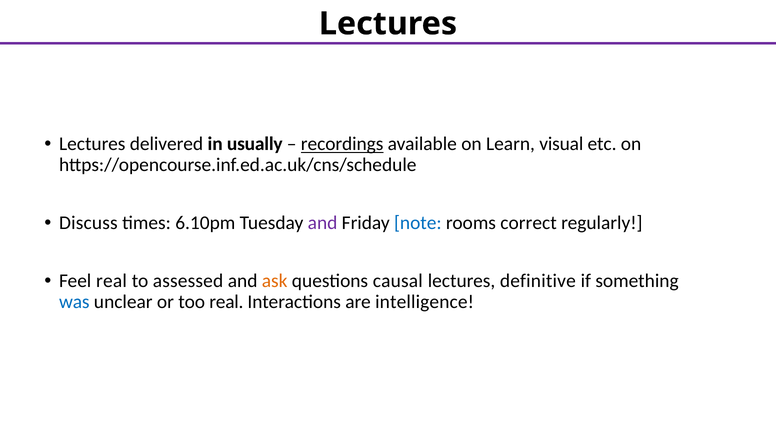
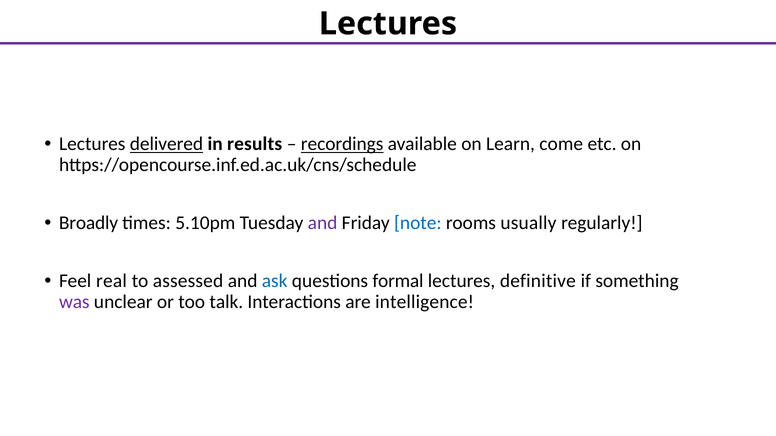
delivered underline: none -> present
usually: usually -> results
visual: visual -> come
Discuss: Discuss -> Broadly
6.10pm: 6.10pm -> 5.10pm
correct: correct -> usually
ask colour: orange -> blue
causal: causal -> formal
was colour: blue -> purple
too real: real -> talk
